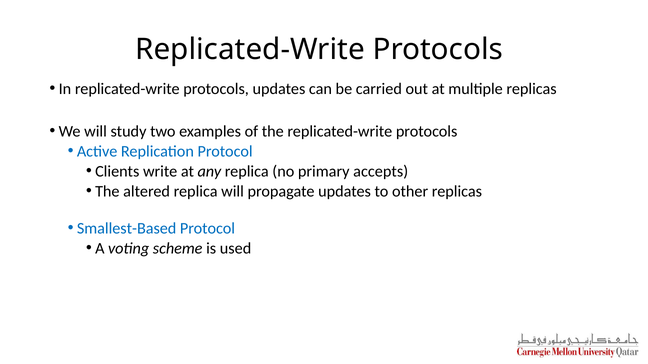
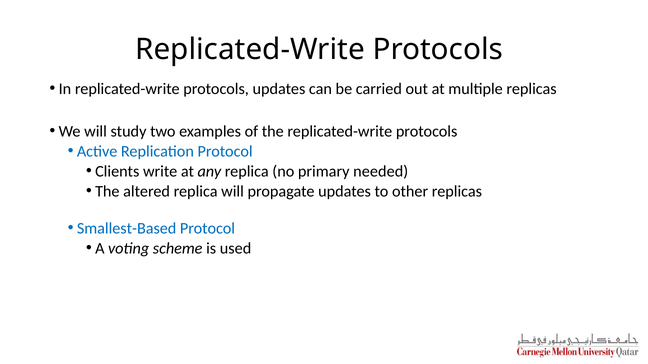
accepts: accepts -> needed
